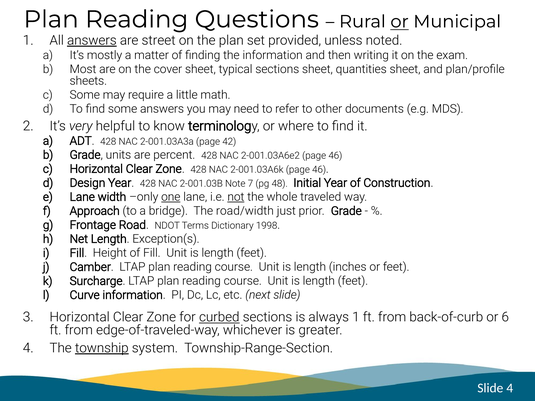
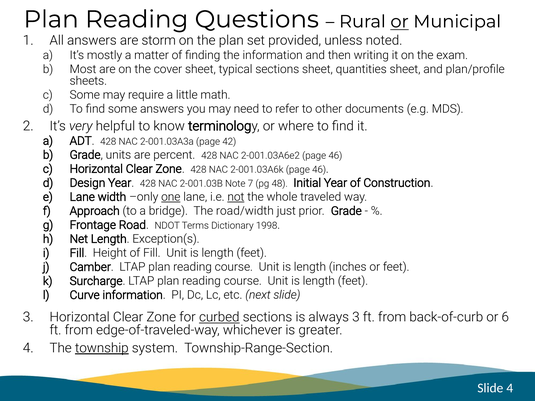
answers at (92, 40) underline: present -> none
street: street -> storm
always 1: 1 -> 3
